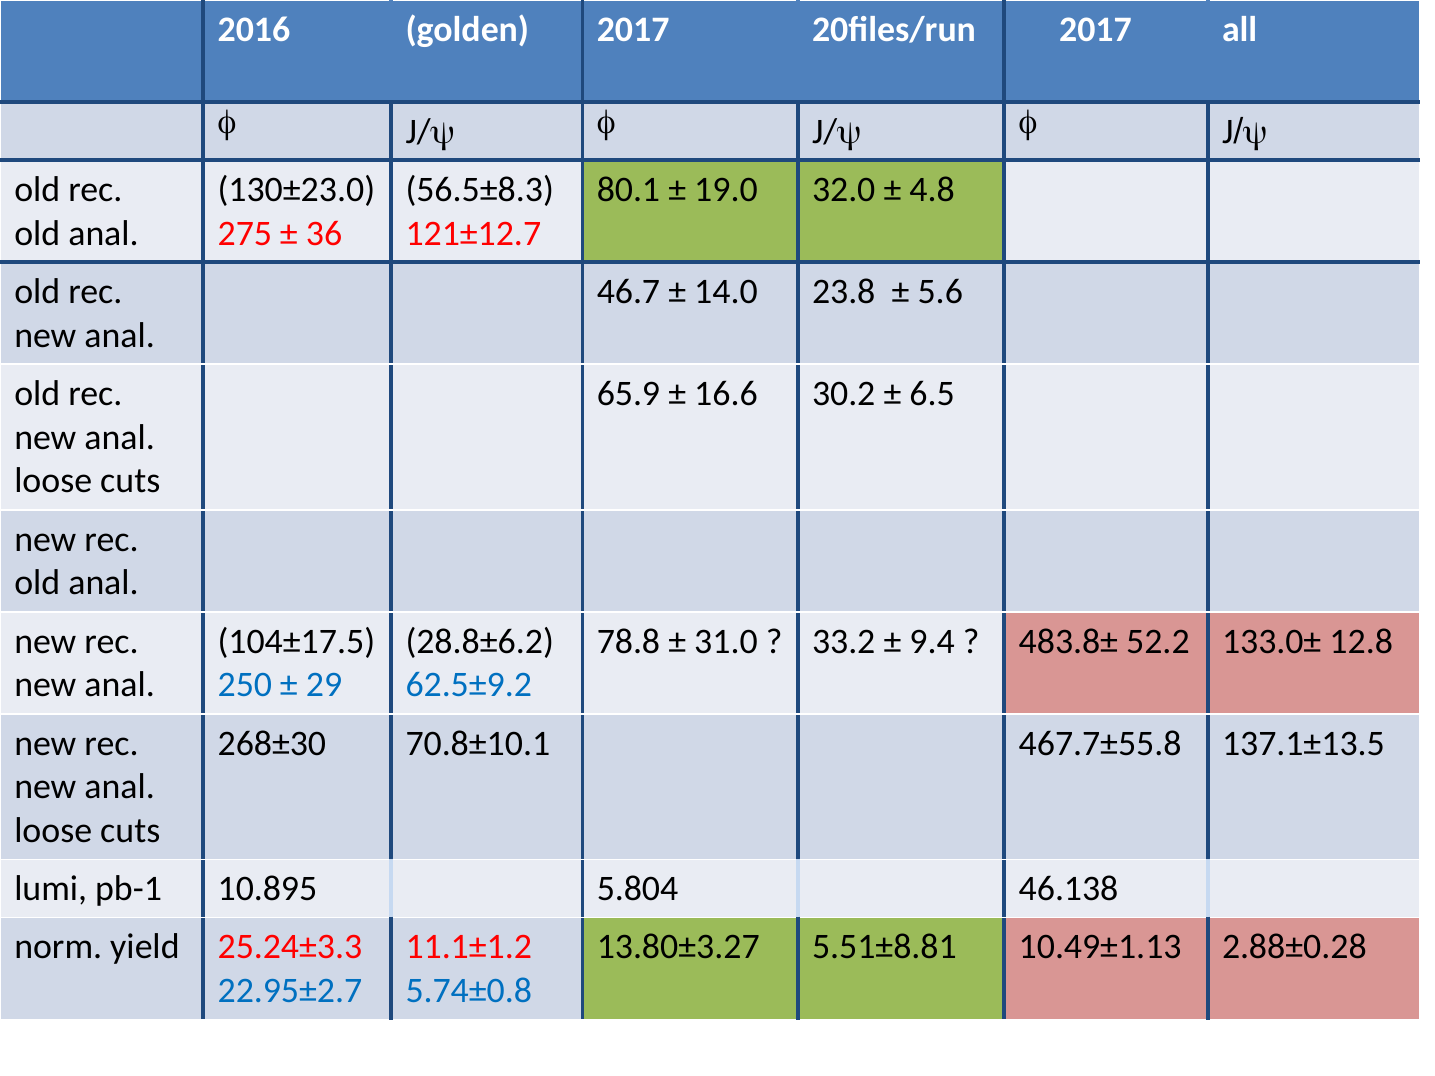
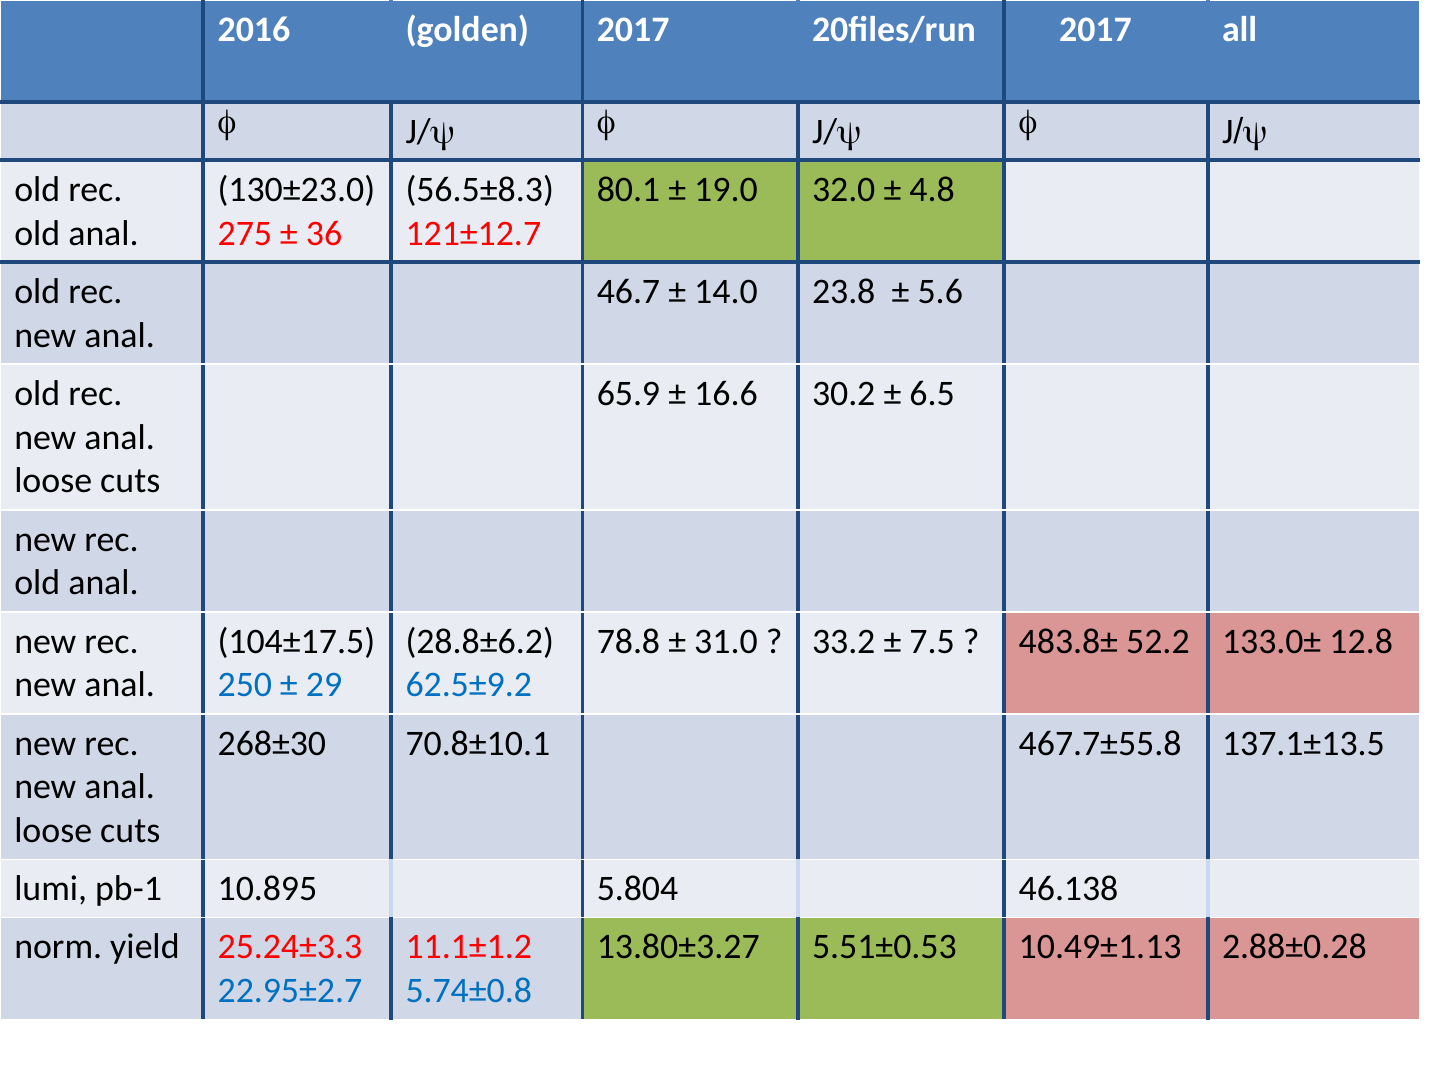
9.4: 9.4 -> 7.5
5.51±8.81: 5.51±8.81 -> 5.51±0.53
